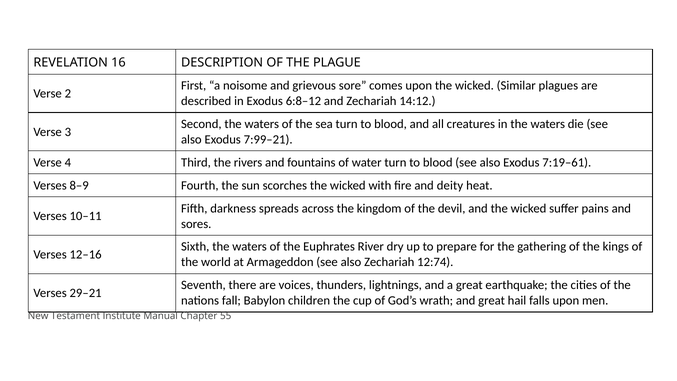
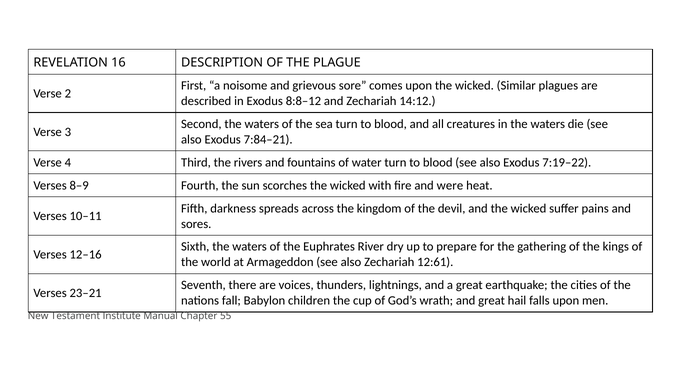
6:8–12: 6:8–12 -> 8:8–12
7:99–21: 7:99–21 -> 7:84–21
7:19–61: 7:19–61 -> 7:19–22
deity: deity -> were
12:74: 12:74 -> 12:61
29–21: 29–21 -> 23–21
